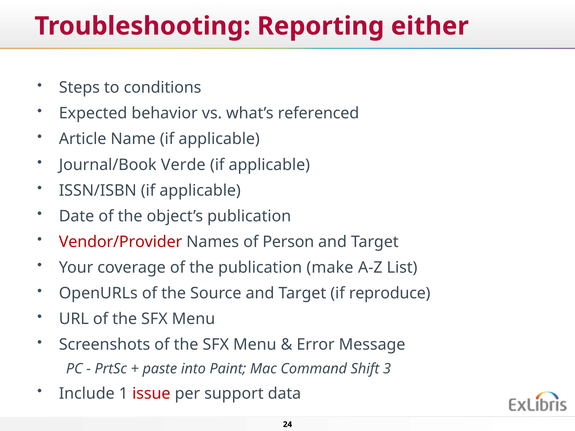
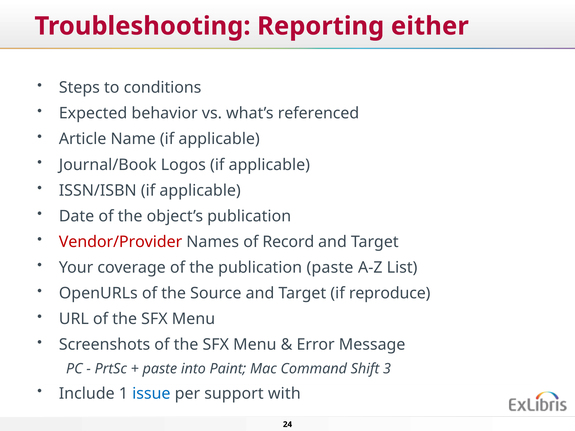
Verde: Verde -> Logos
Person: Person -> Record
publication make: make -> paste
issue colour: red -> blue
data: data -> with
